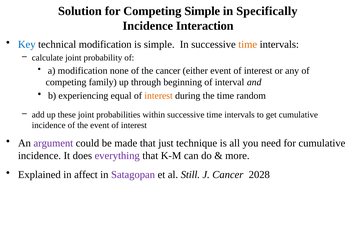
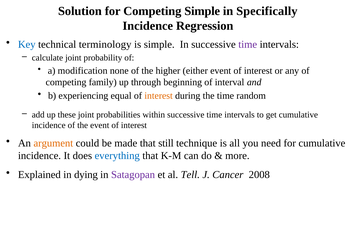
Interaction: Interaction -> Regression
technical modification: modification -> terminology
time at (248, 45) colour: orange -> purple
the cancer: cancer -> higher
argument colour: purple -> orange
just: just -> still
everything colour: purple -> blue
affect: affect -> dying
Still: Still -> Tell
2028: 2028 -> 2008
